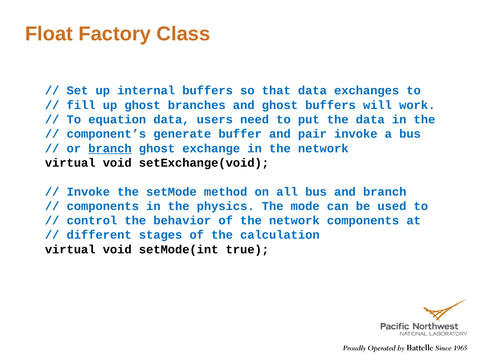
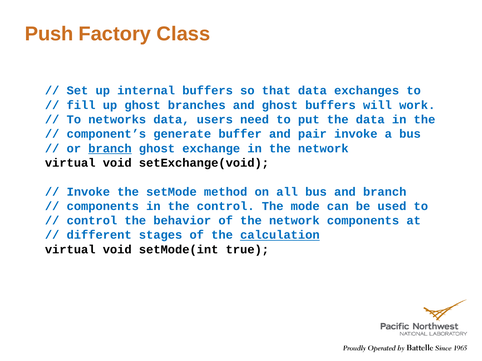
Float: Float -> Push
equation: equation -> networks
the physics: physics -> control
calculation underline: none -> present
